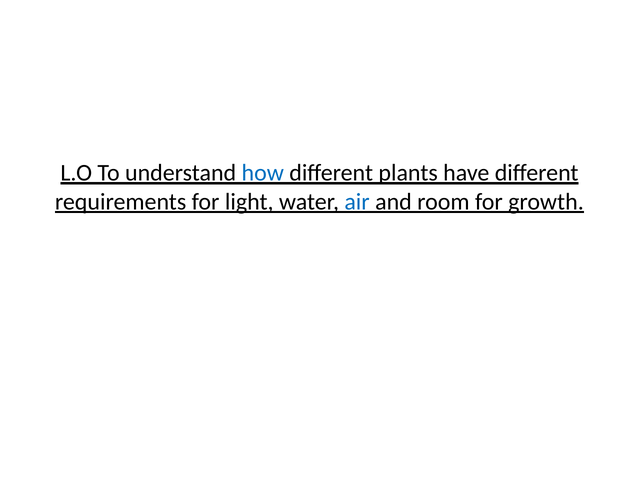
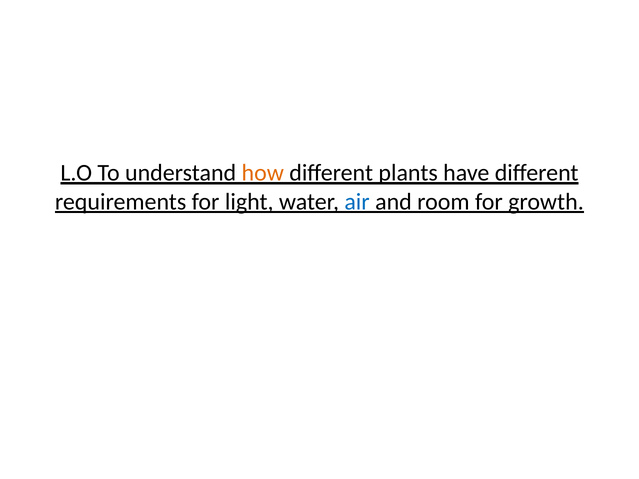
how colour: blue -> orange
